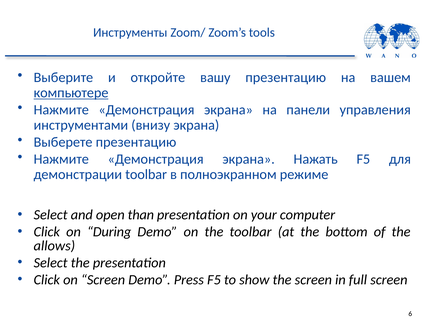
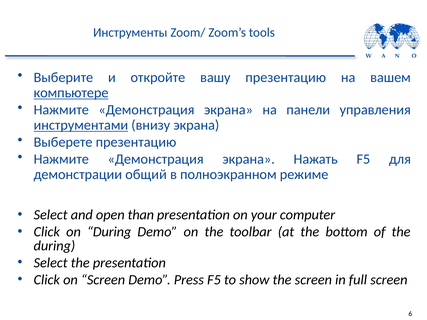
инструментами underline: none -> present
демонстрации toolbar: toolbar -> общий
allows at (54, 246): allows -> during
